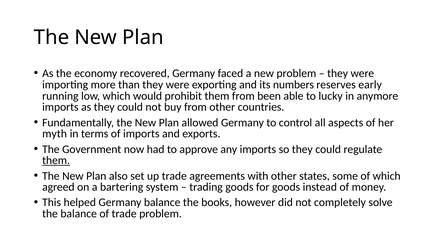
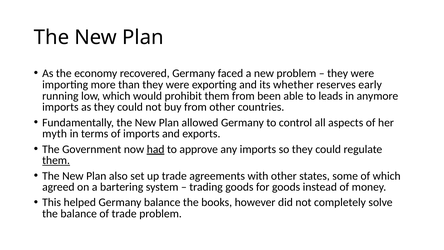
numbers: numbers -> whether
lucky: lucky -> leads
had underline: none -> present
